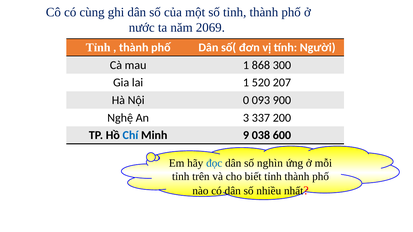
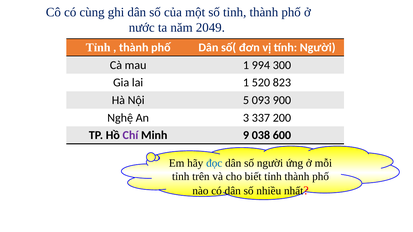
2069: 2069 -> 2049
868: 868 -> 994
207: 207 -> 823
0: 0 -> 5
Chí colour: blue -> purple
số nghìn: nghìn -> người
